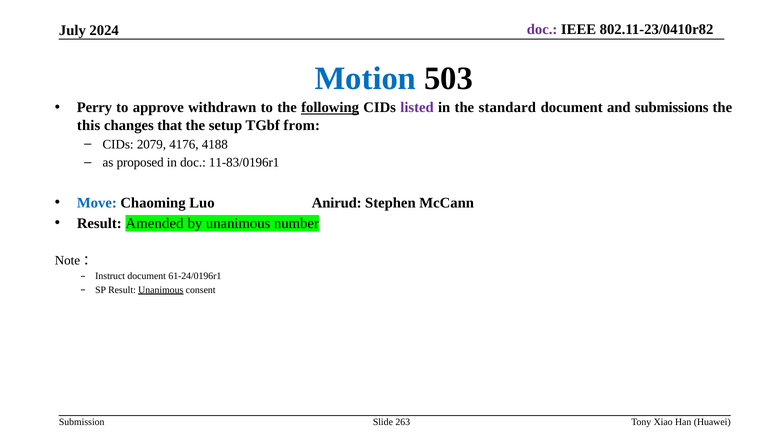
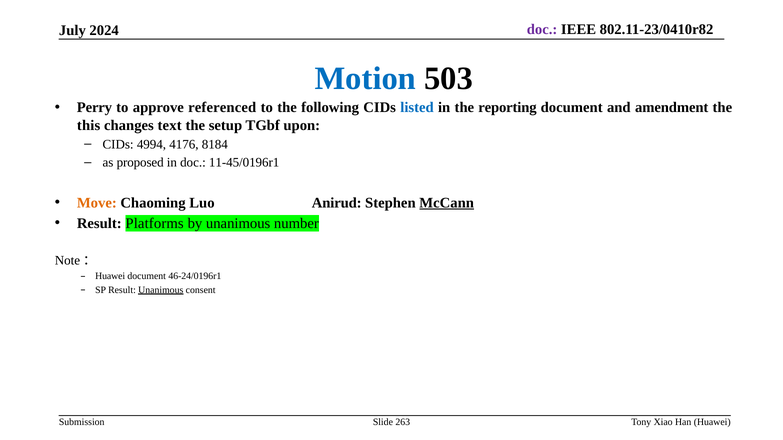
withdrawn: withdrawn -> referenced
following underline: present -> none
listed colour: purple -> blue
standard: standard -> reporting
submissions: submissions -> amendment
that: that -> text
from: from -> upon
2079: 2079 -> 4994
4188: 4188 -> 8184
11-83/0196r1: 11-83/0196r1 -> 11-45/0196r1
Move colour: blue -> orange
McCann underline: none -> present
Amended: Amended -> Platforms
Instruct at (110, 276): Instruct -> Huawei
61-24/0196r1: 61-24/0196r1 -> 46-24/0196r1
